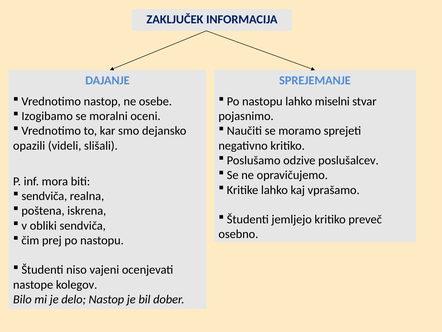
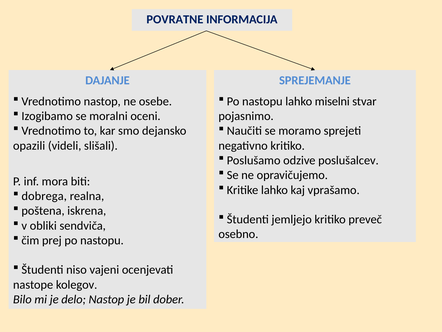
ZAKLJUČEK: ZAKLJUČEK -> POVRATNE
sendviča at (44, 196): sendviča -> dobrega
